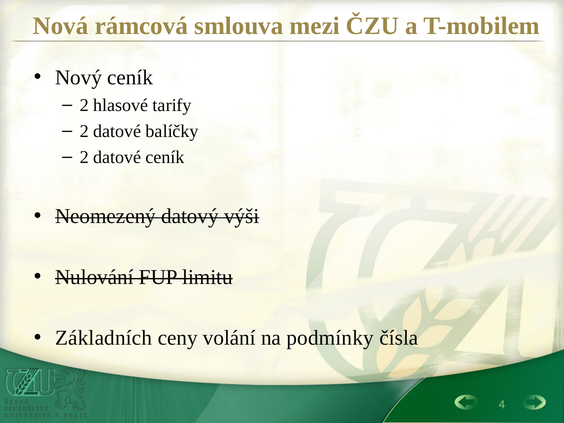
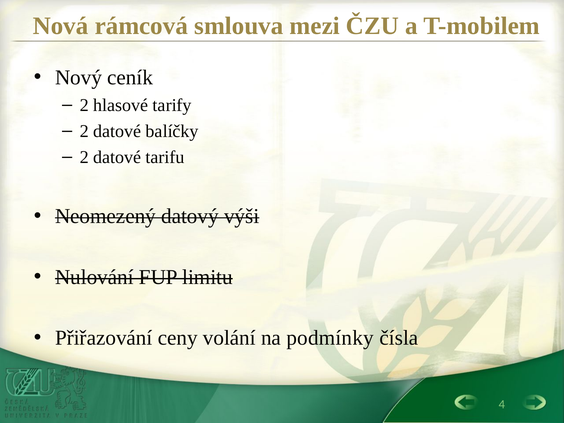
datové ceník: ceník -> tarifu
Základních: Základních -> Přiřazování
